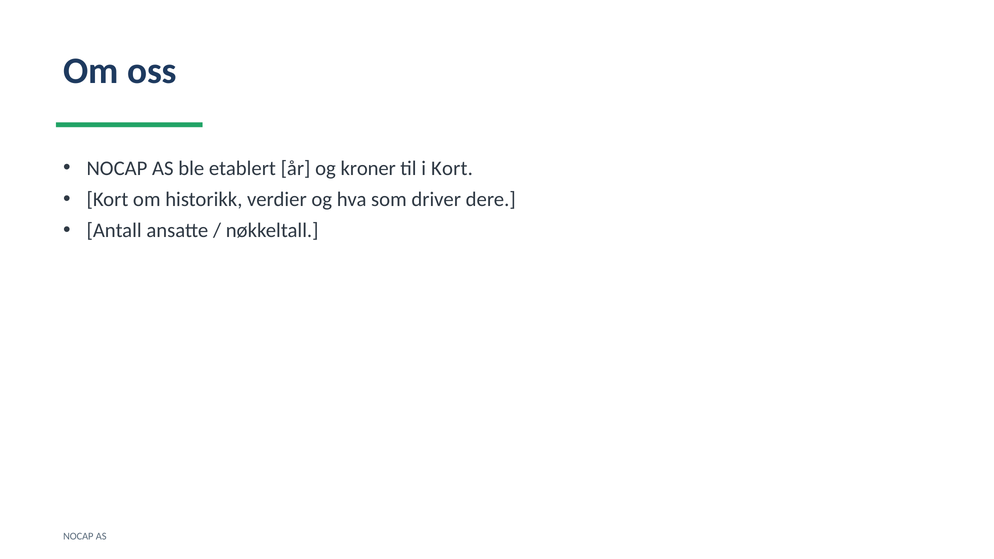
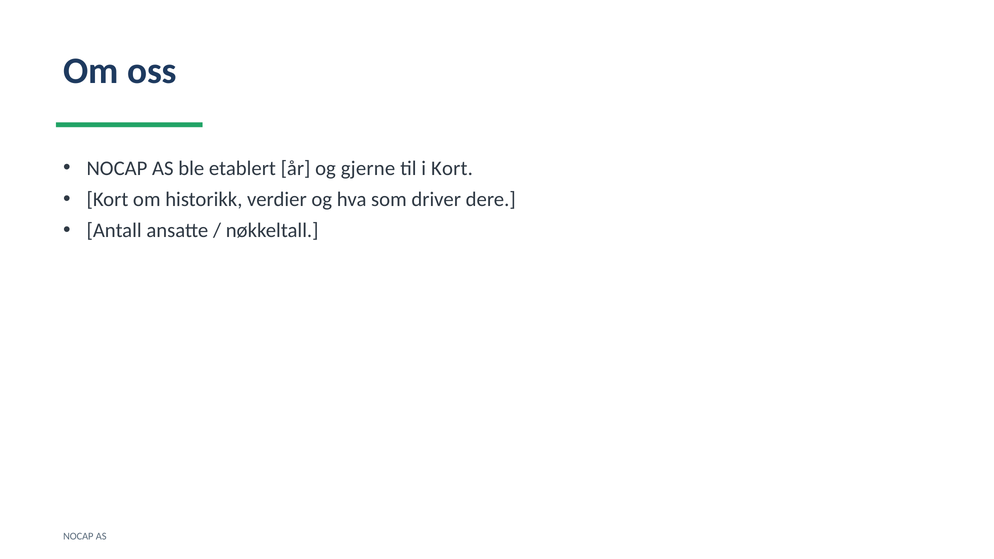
kroner: kroner -> gjerne
